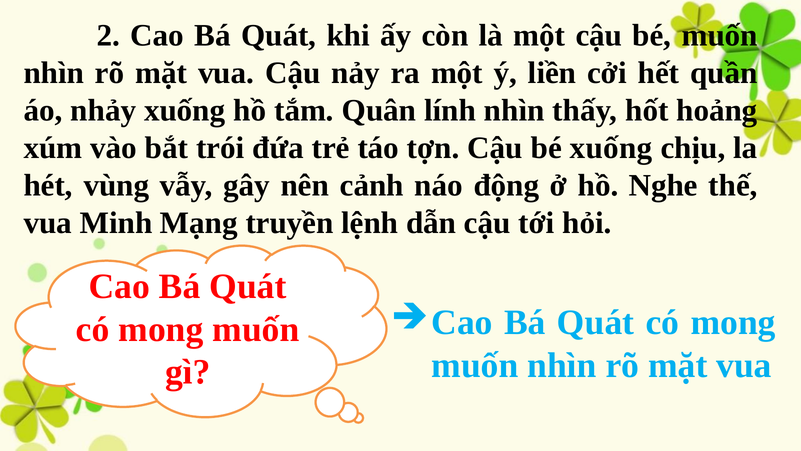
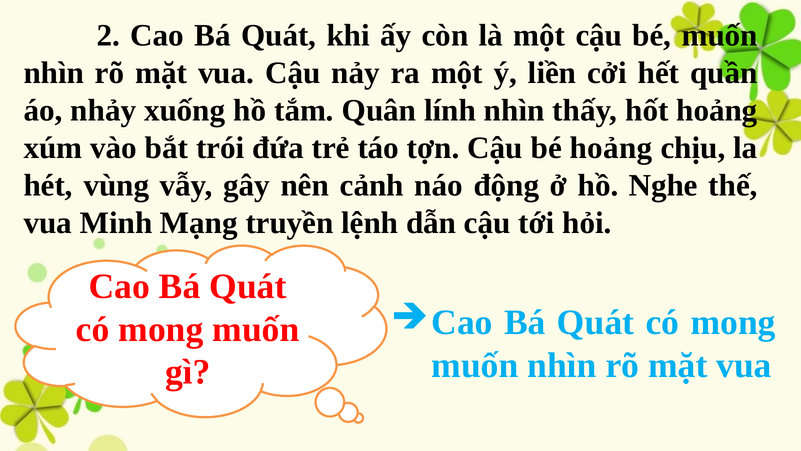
bé xuống: xuống -> hoảng
